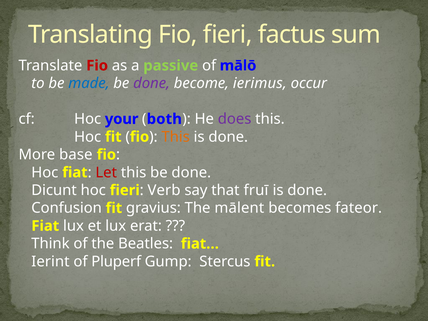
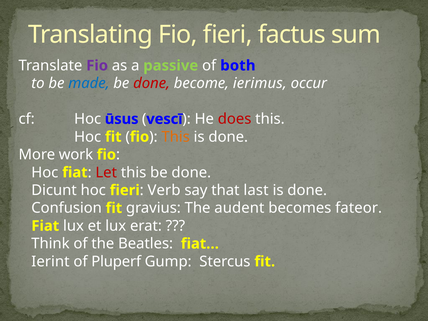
Fio at (97, 66) colour: red -> purple
mālō: mālō -> both
done at (152, 83) colour: purple -> red
your: your -> ūsus
both: both -> vescī
does colour: purple -> red
base: base -> work
fruī: fruī -> last
mālent: mālent -> audent
